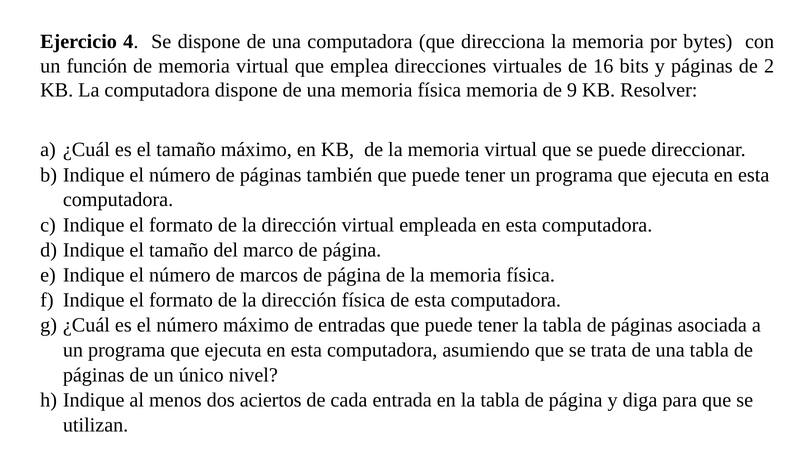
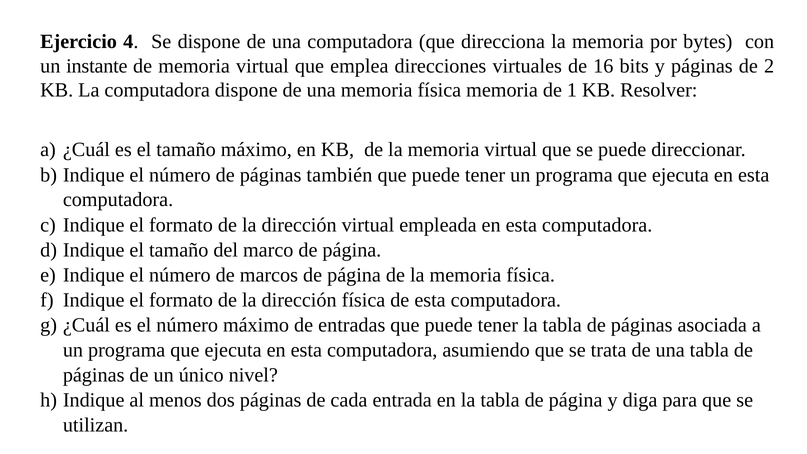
función: función -> instante
9: 9 -> 1
dos aciertos: aciertos -> páginas
